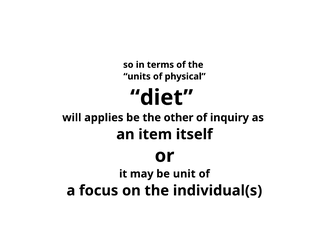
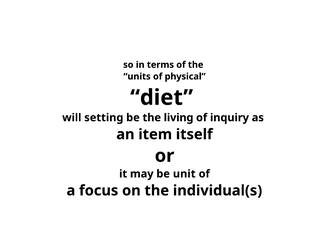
applies: applies -> setting
other: other -> living
